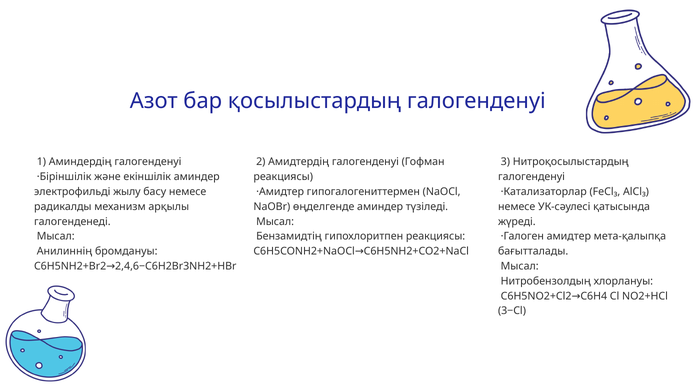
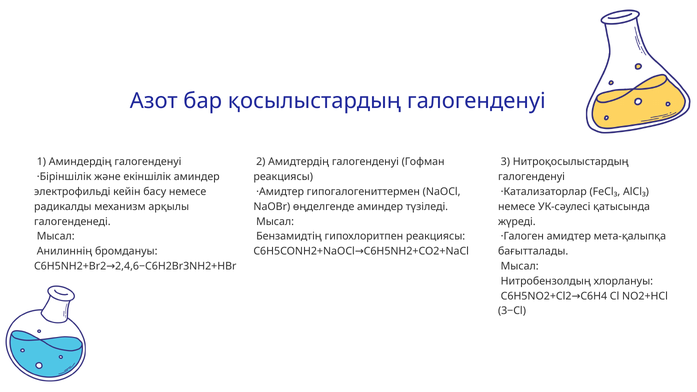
жылу: жылу -> кейін
